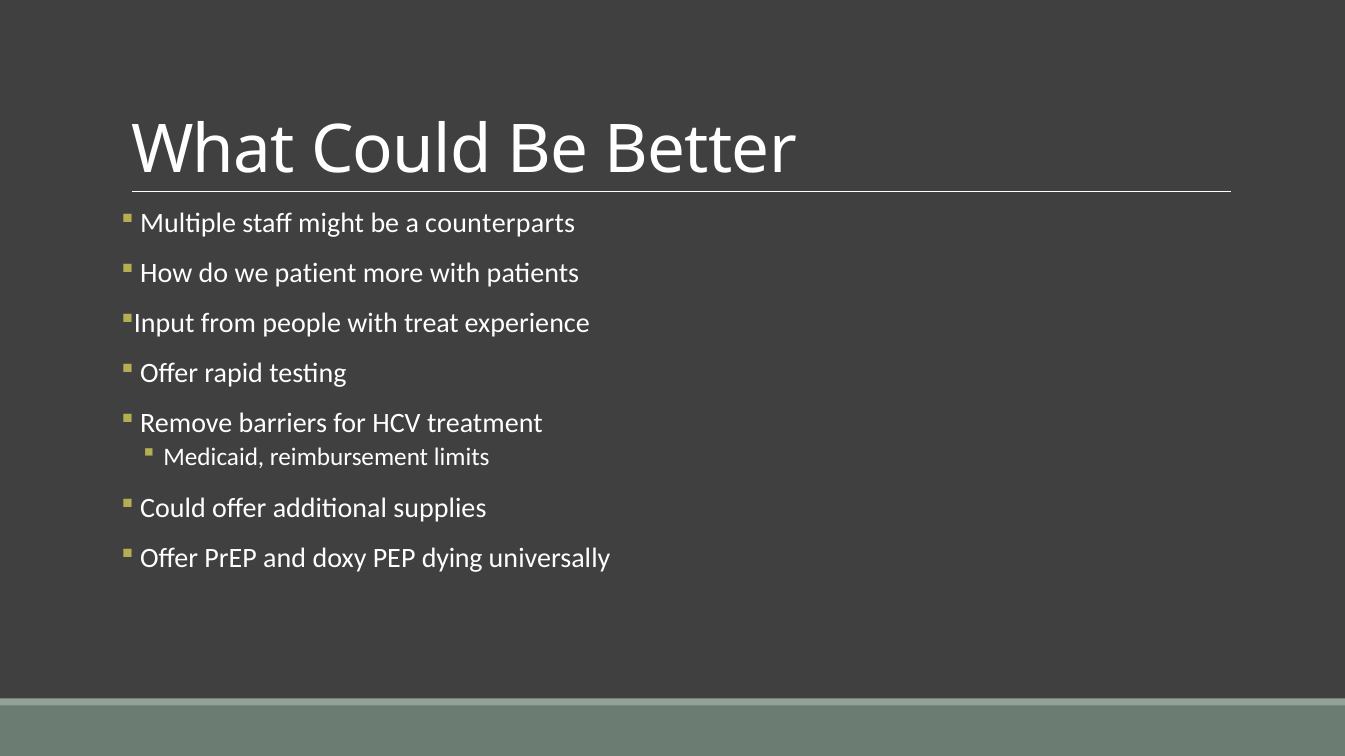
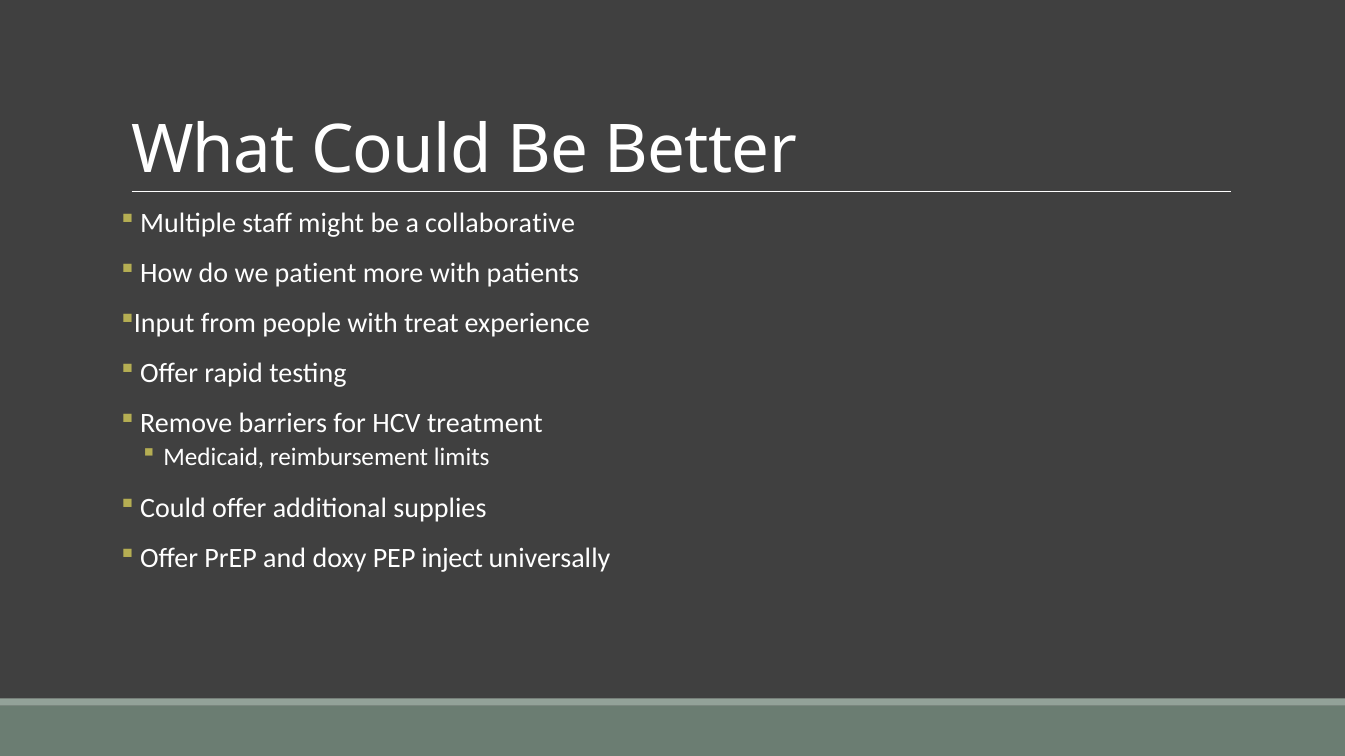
counterparts: counterparts -> collaborative
dying: dying -> inject
